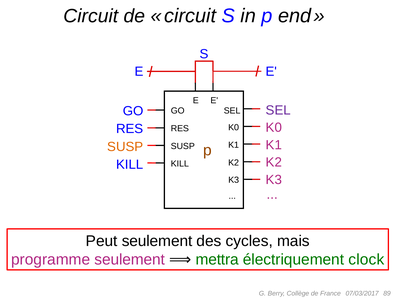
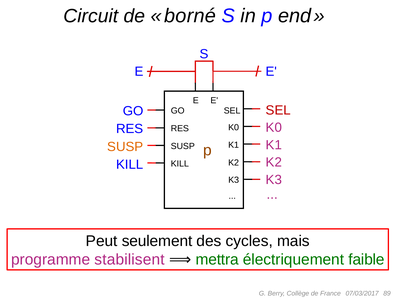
circuit at (190, 16): circuit -> borné
SEL at (278, 110) colour: purple -> red
programme seulement: seulement -> stabilisent
clock: clock -> faible
